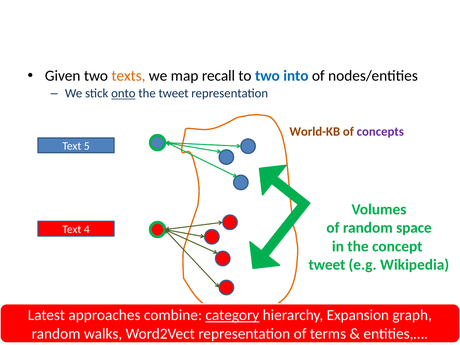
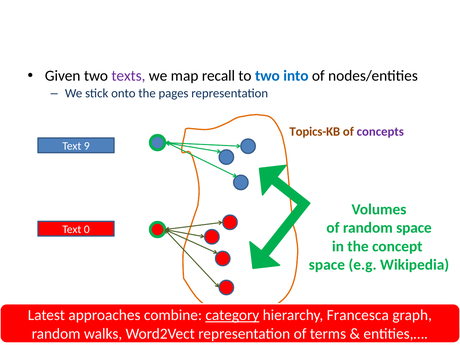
texts colour: orange -> purple
onto underline: present -> none
the tweet: tweet -> pages
World-KB: World-KB -> Topics-KB
5: 5 -> 9
4: 4 -> 0
tweet at (327, 265): tweet -> space
Expansion: Expansion -> Francesca
